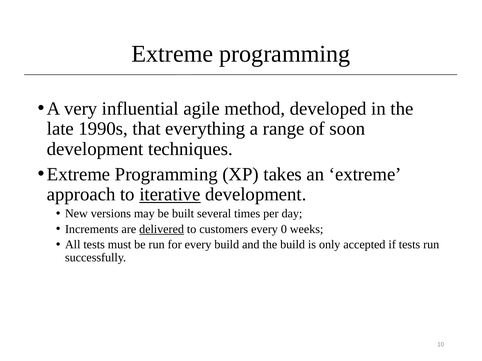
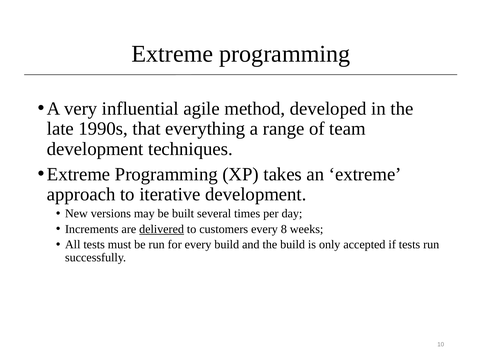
soon: soon -> team
iterative underline: present -> none
0: 0 -> 8
